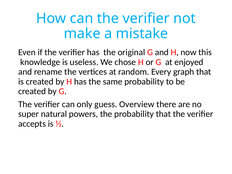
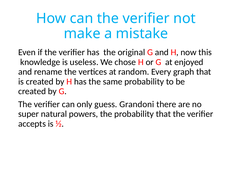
Overview: Overview -> Grandoni
